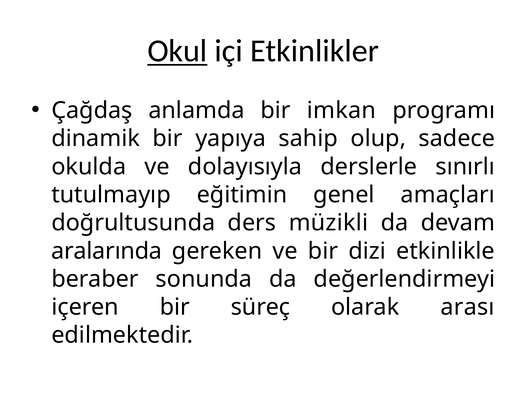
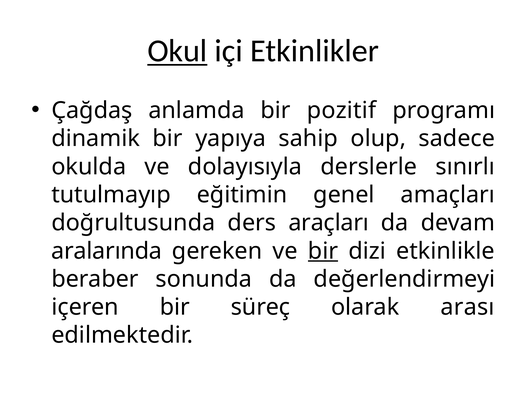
imkan: imkan -> pozitif
müzikli: müzikli -> araçları
bir at (323, 251) underline: none -> present
